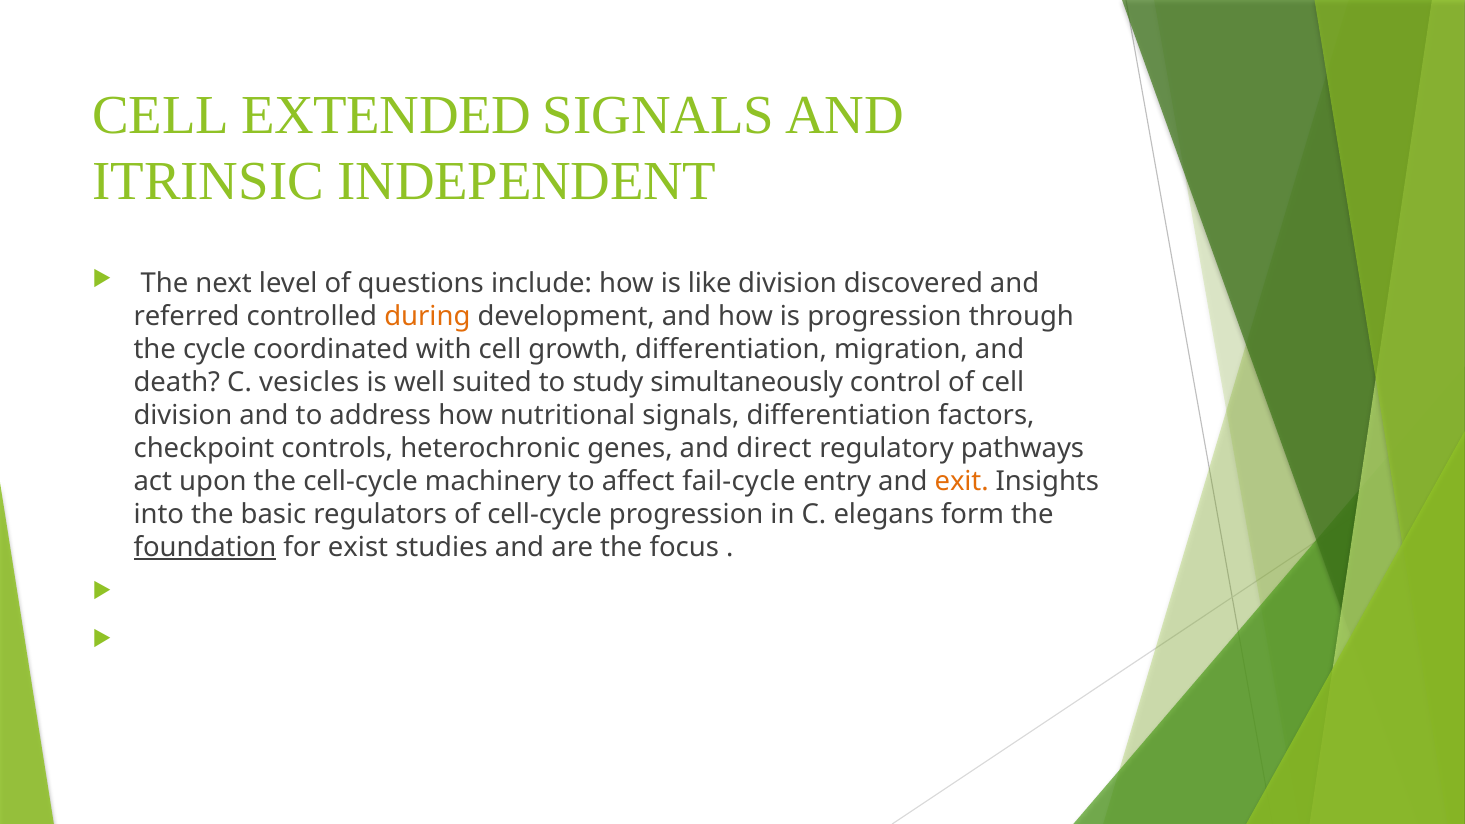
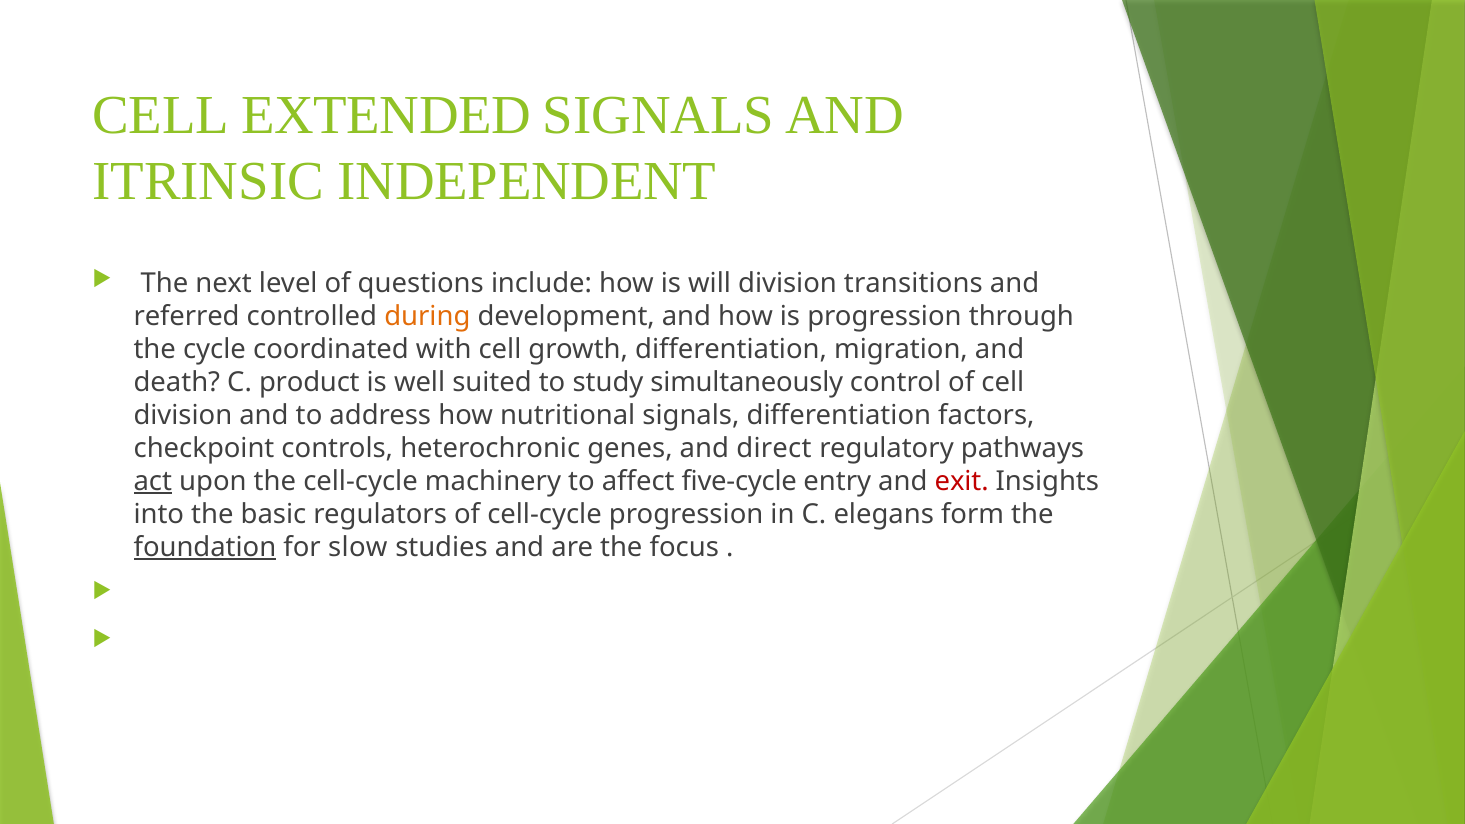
like: like -> will
discovered: discovered -> transitions
vesicles: vesicles -> product
act underline: none -> present
fail-cycle: fail-cycle -> five-cycle
exit colour: orange -> red
exist: exist -> slow
